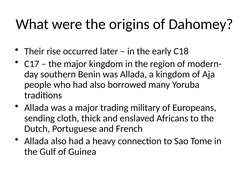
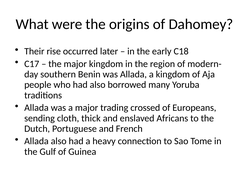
military: military -> crossed
